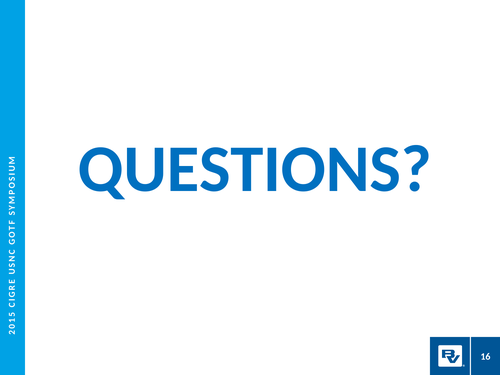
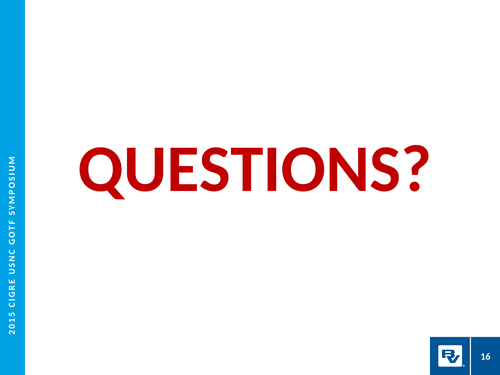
QUESTIONS colour: blue -> red
